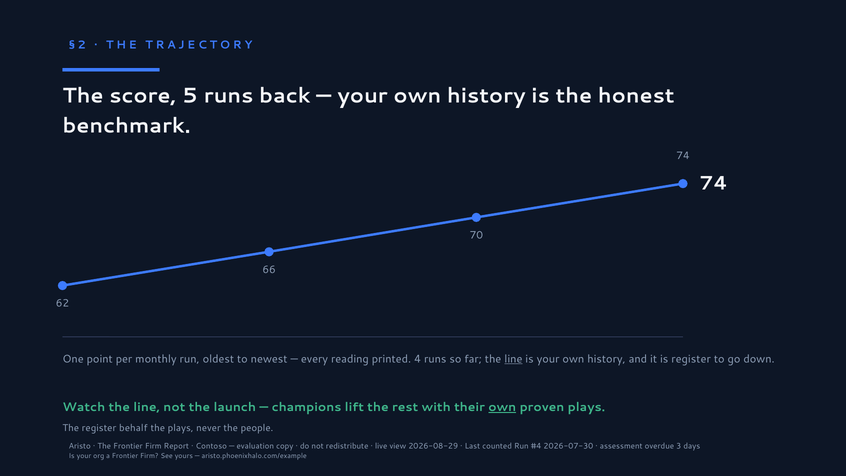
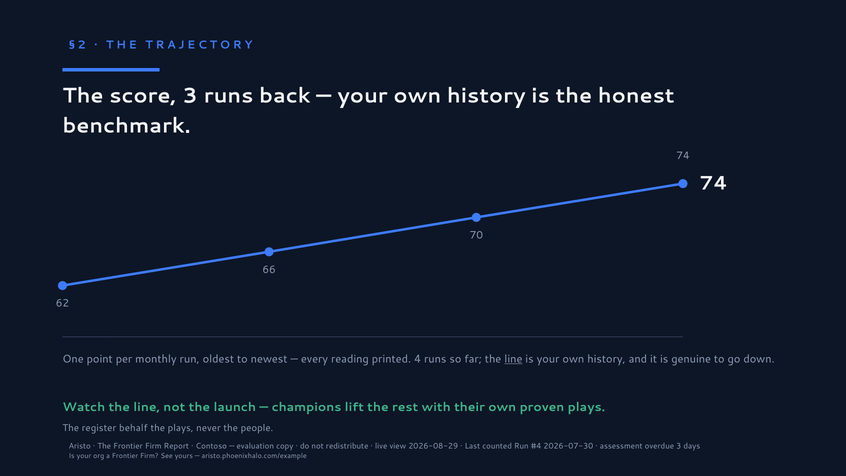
score 5: 5 -> 3
is register: register -> genuine
own at (502, 407) underline: present -> none
